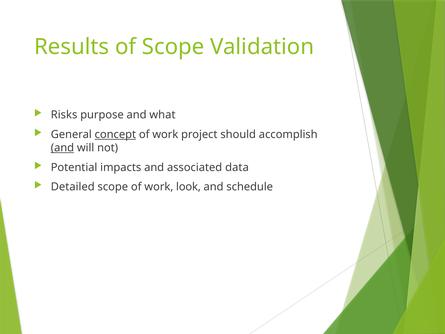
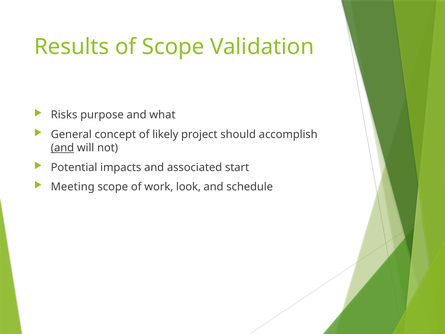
concept underline: present -> none
work at (165, 134): work -> likely
data: data -> start
Detailed: Detailed -> Meeting
